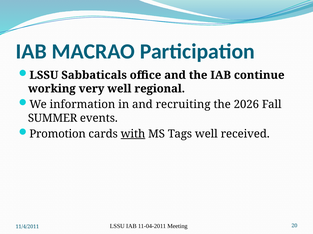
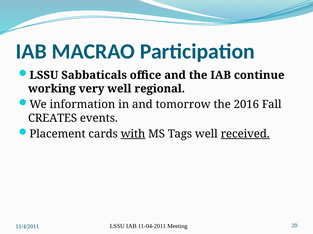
recruiting: recruiting -> tomorrow
2026: 2026 -> 2016
SUMMER: SUMMER -> CREATES
Promotion: Promotion -> Placement
received underline: none -> present
